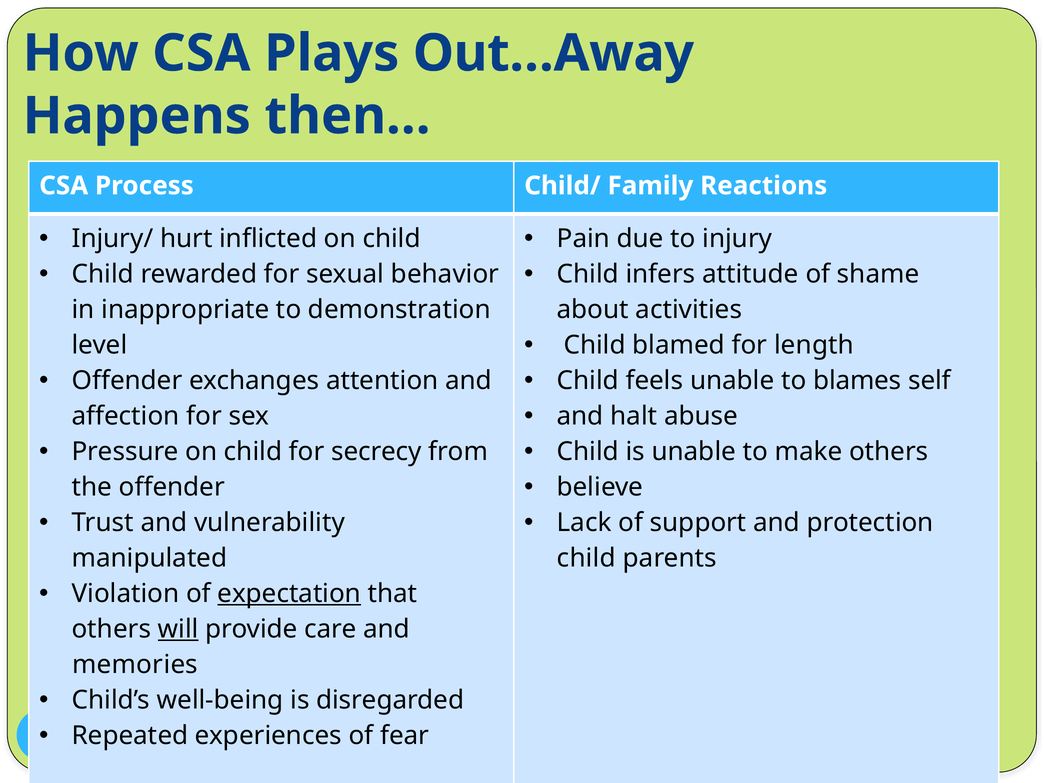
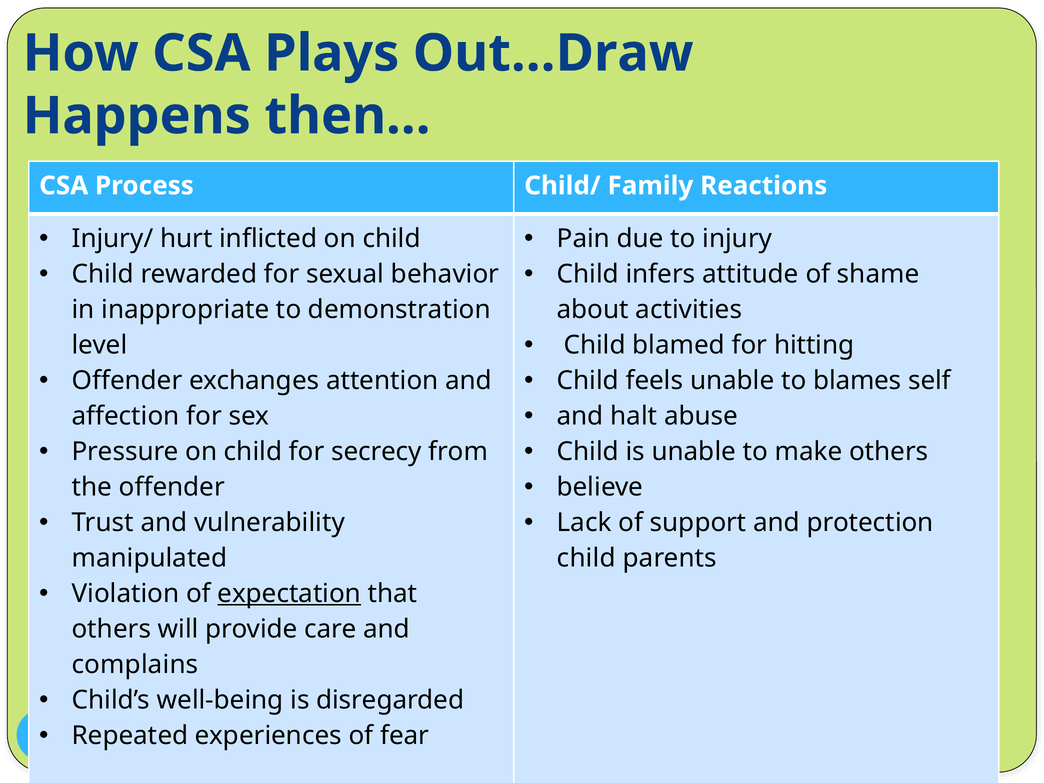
Out…Away: Out…Away -> Out…Draw
length: length -> hitting
will underline: present -> none
memories: memories -> complains
